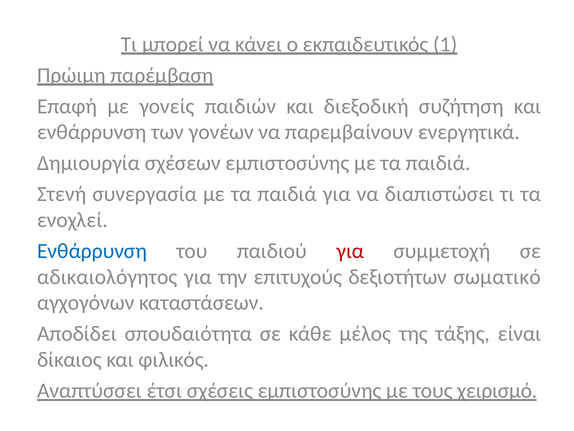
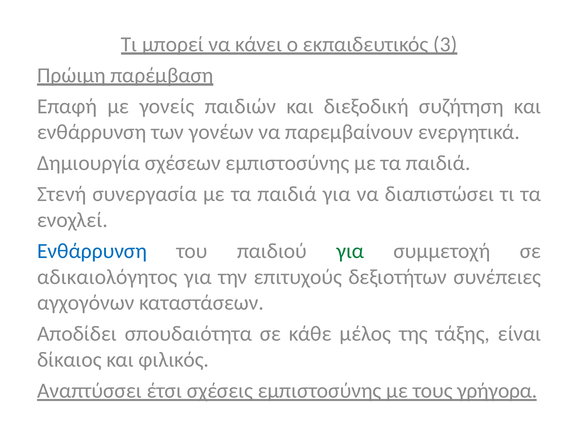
1: 1 -> 3
για at (350, 251) colour: red -> green
σωματικό: σωματικό -> συνέπειες
χειρισμό: χειρισμό -> γρήγορα
